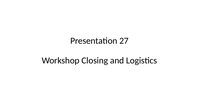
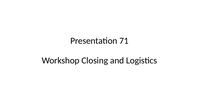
27: 27 -> 71
